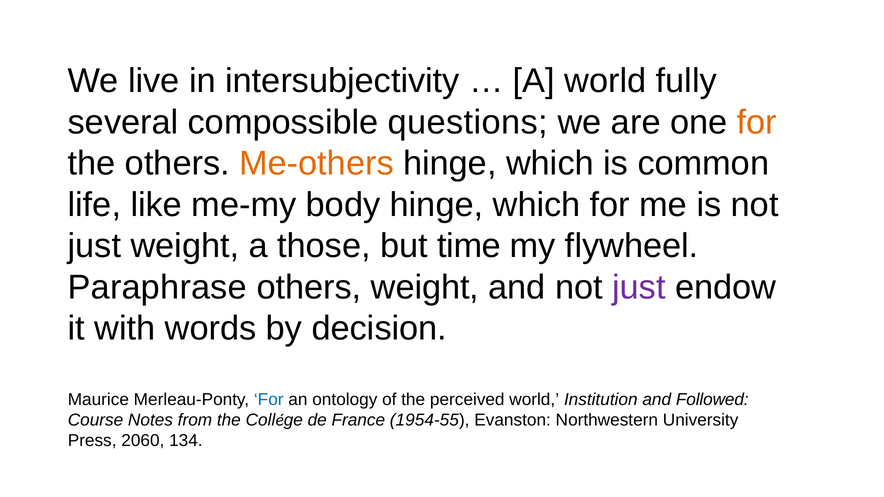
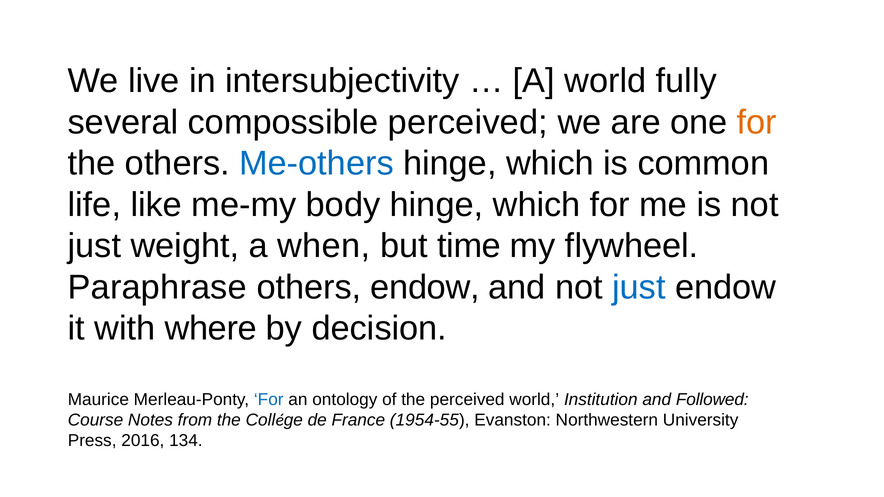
compossible questions: questions -> perceived
Me-others colour: orange -> blue
those: those -> when
others weight: weight -> endow
just at (639, 287) colour: purple -> blue
words: words -> where
2060: 2060 -> 2016
